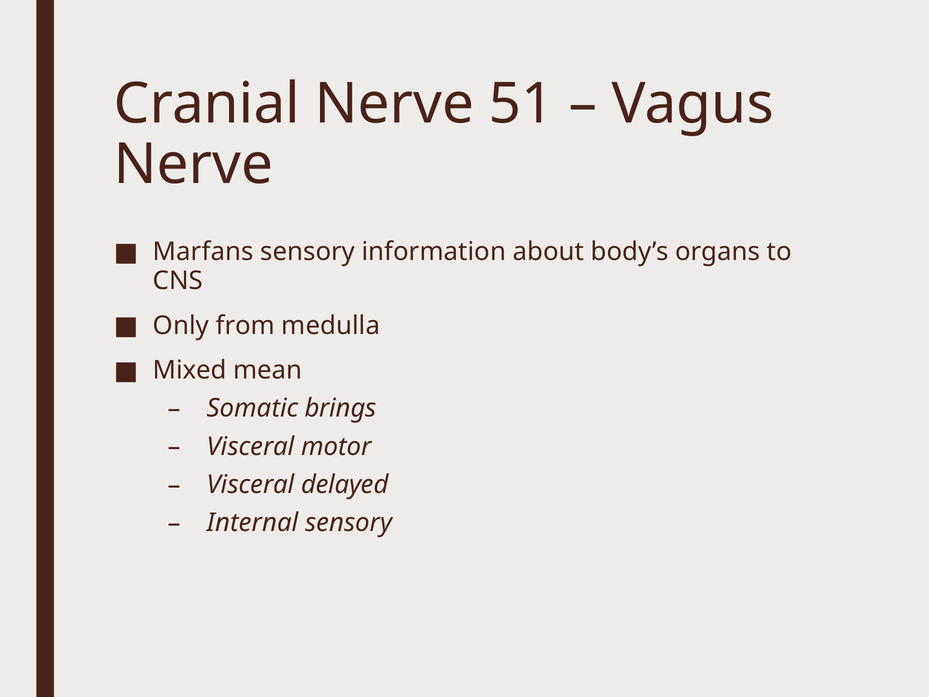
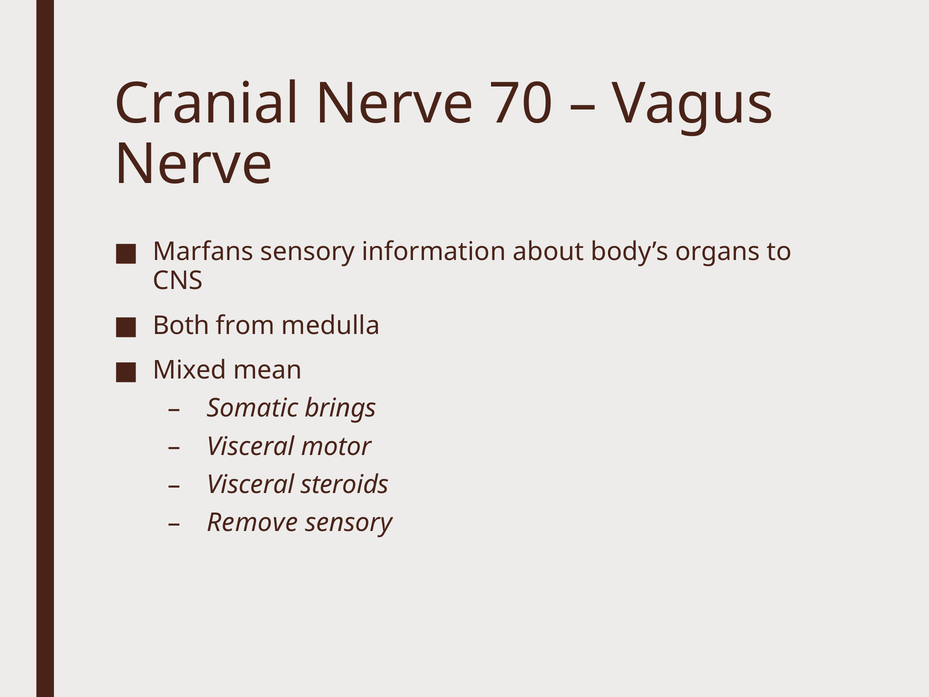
51: 51 -> 70
Only: Only -> Both
delayed: delayed -> steroids
Internal: Internal -> Remove
